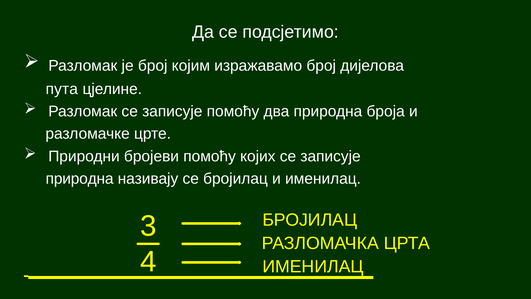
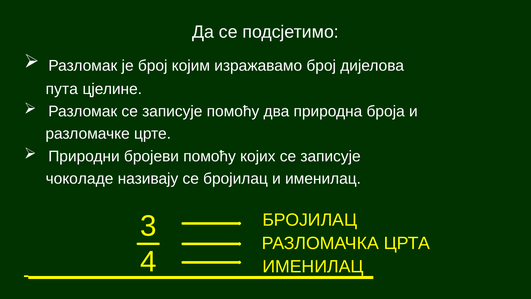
природна at (80, 178): природна -> чоколаде
